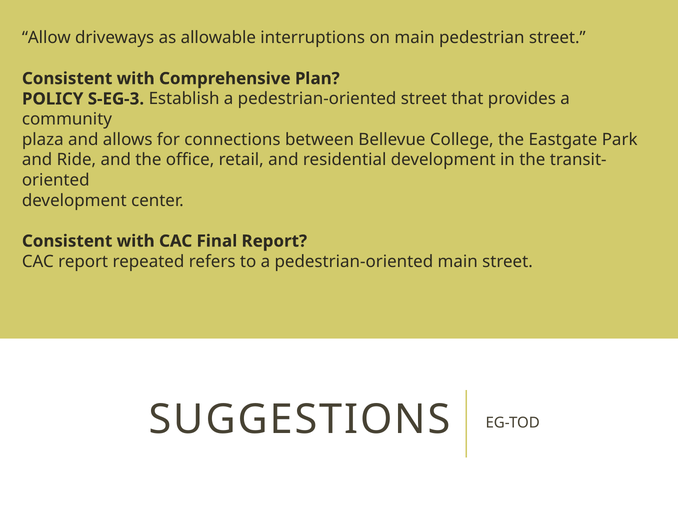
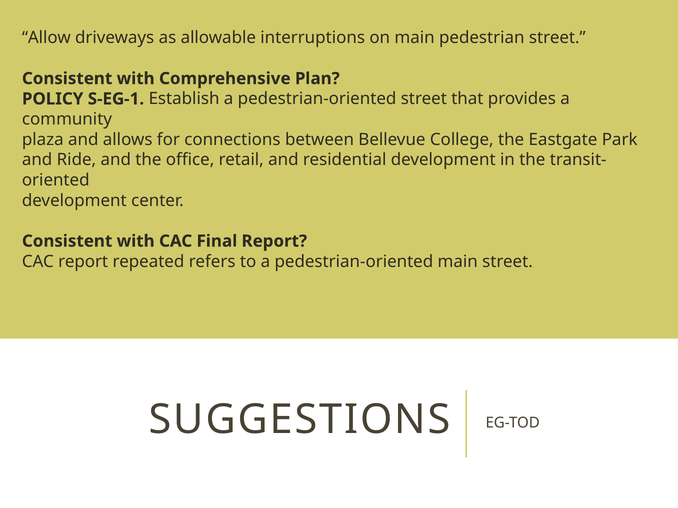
S-EG-3: S-EG-3 -> S-EG-1
